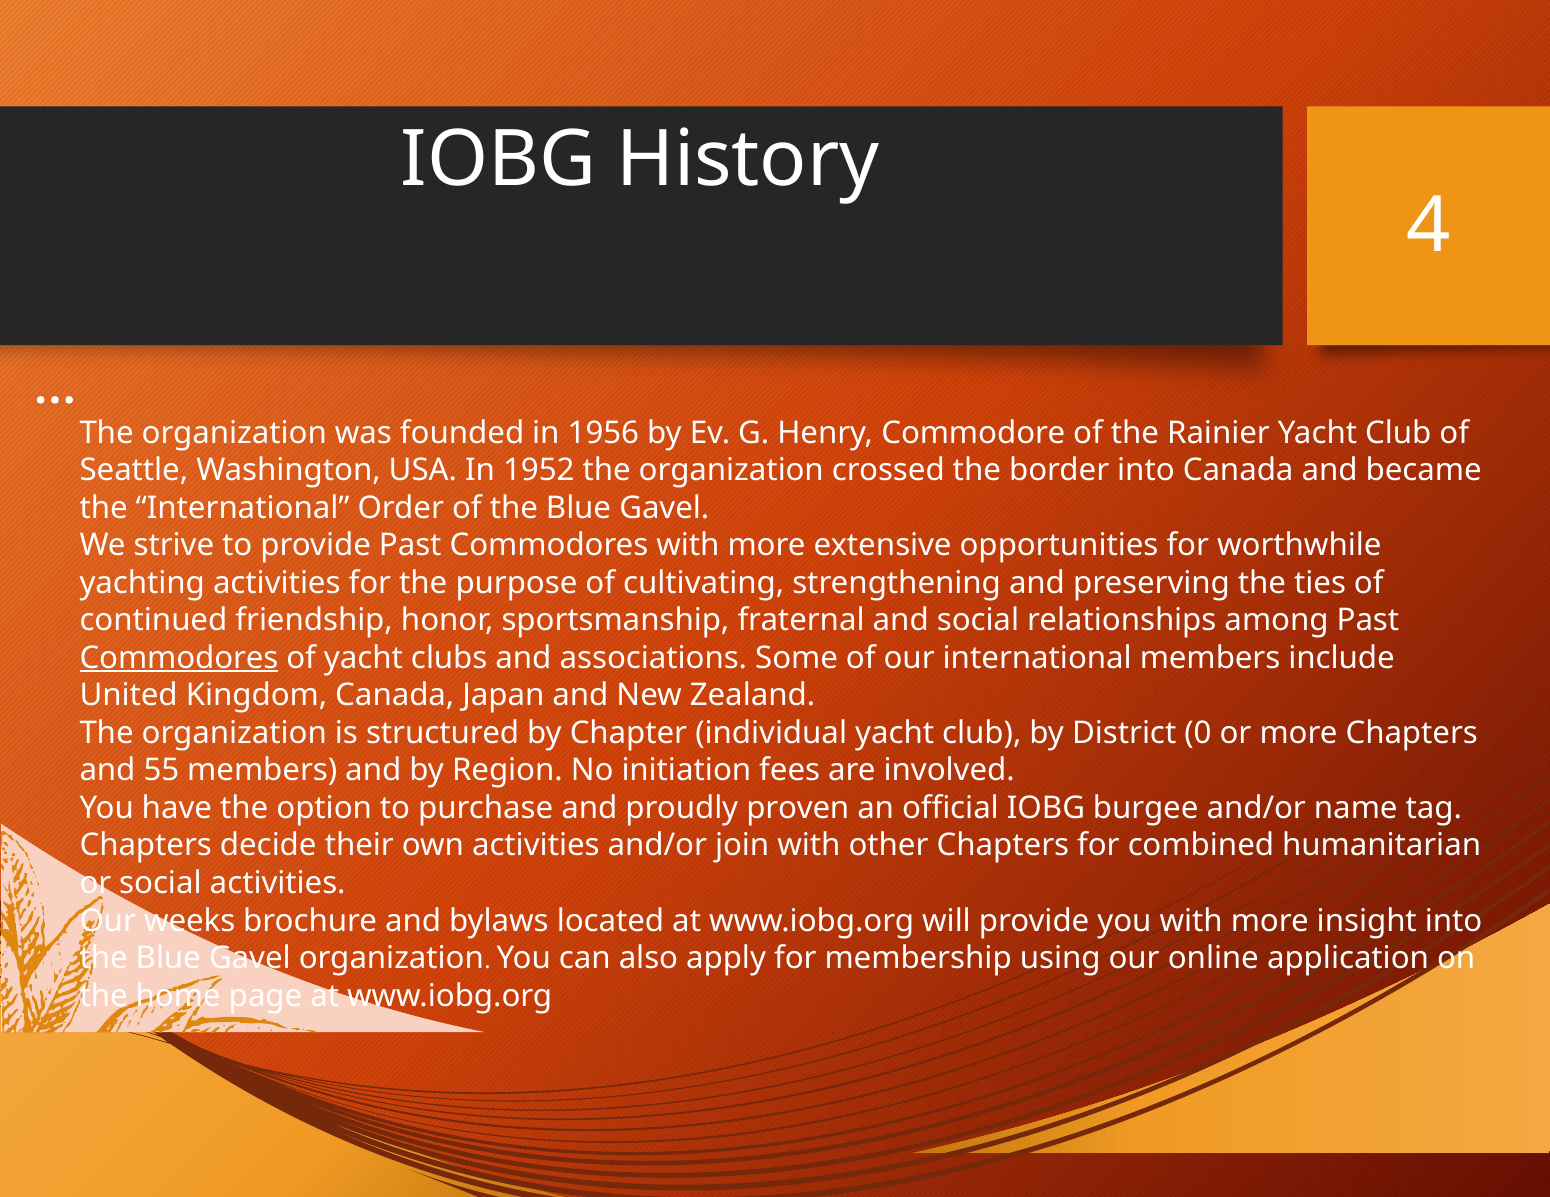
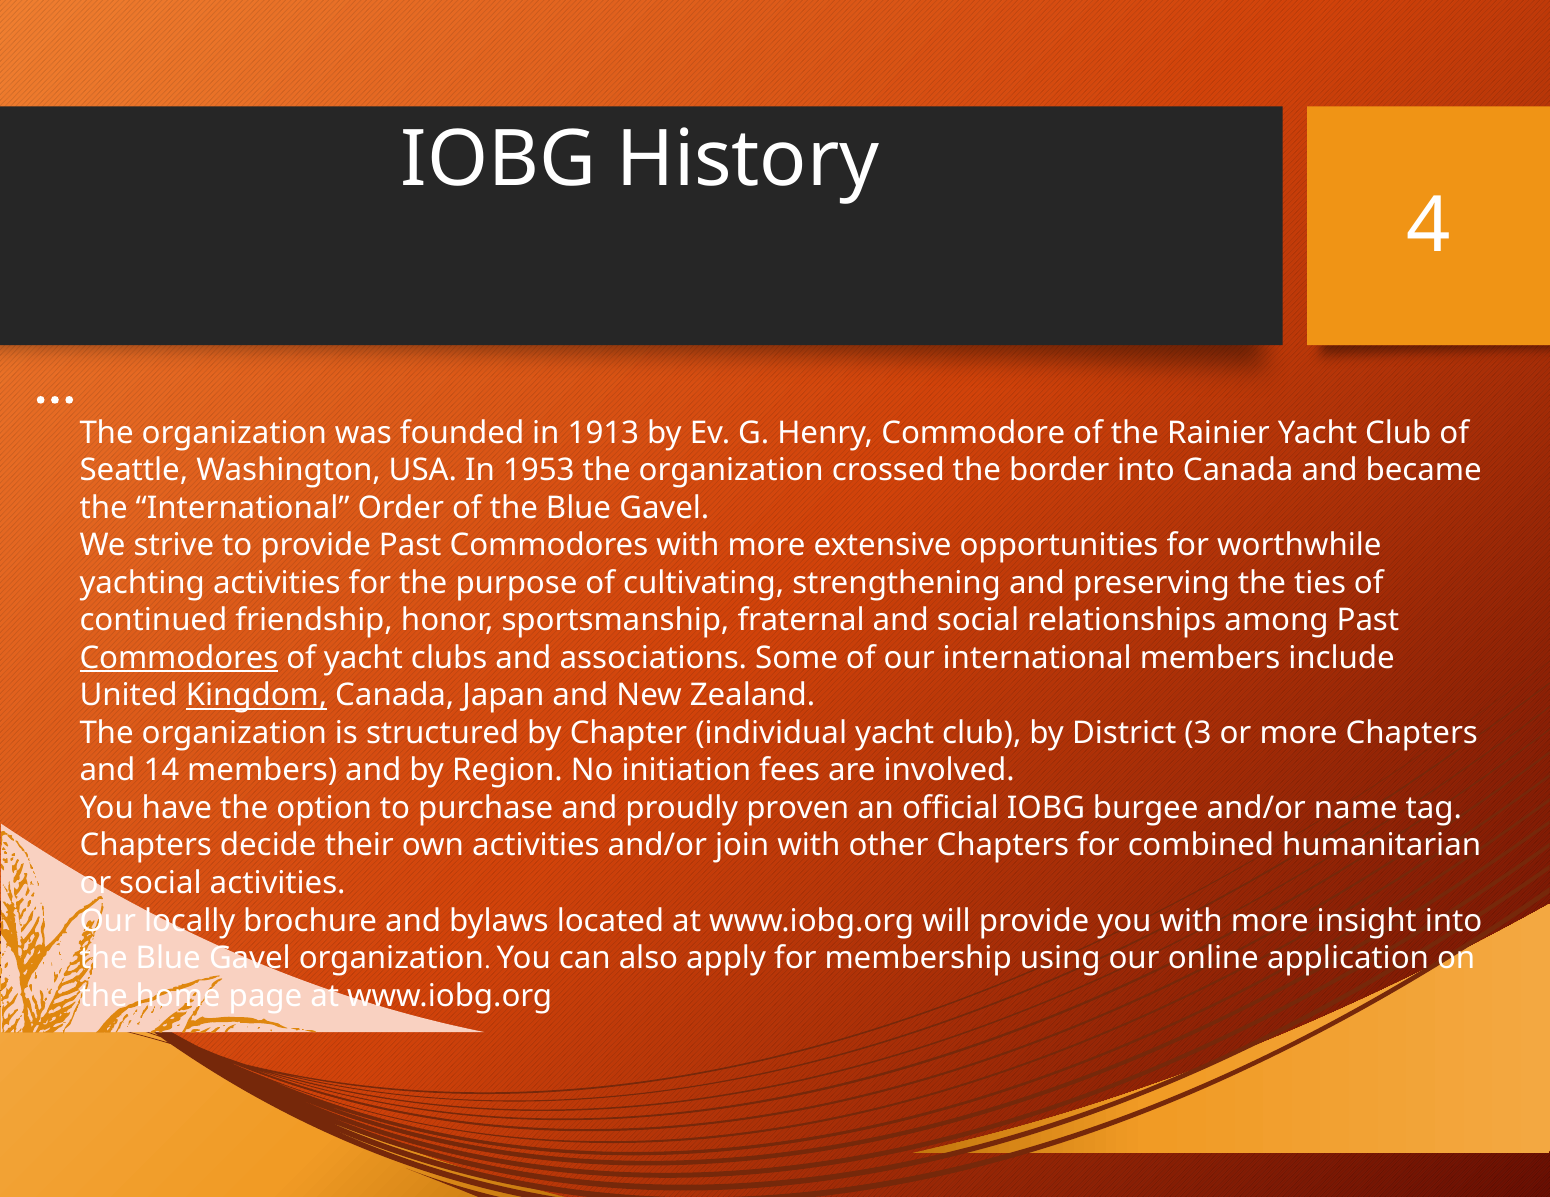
1956: 1956 -> 1913
1952: 1952 -> 1953
Kingdom underline: none -> present
0: 0 -> 3
55: 55 -> 14
weeks: weeks -> locally
